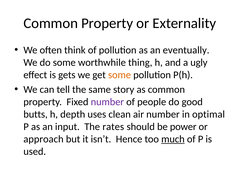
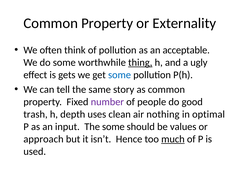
eventually: eventually -> acceptable
thing underline: none -> present
some at (120, 75) colour: orange -> blue
butts: butts -> trash
air number: number -> nothing
The rates: rates -> some
power: power -> values
